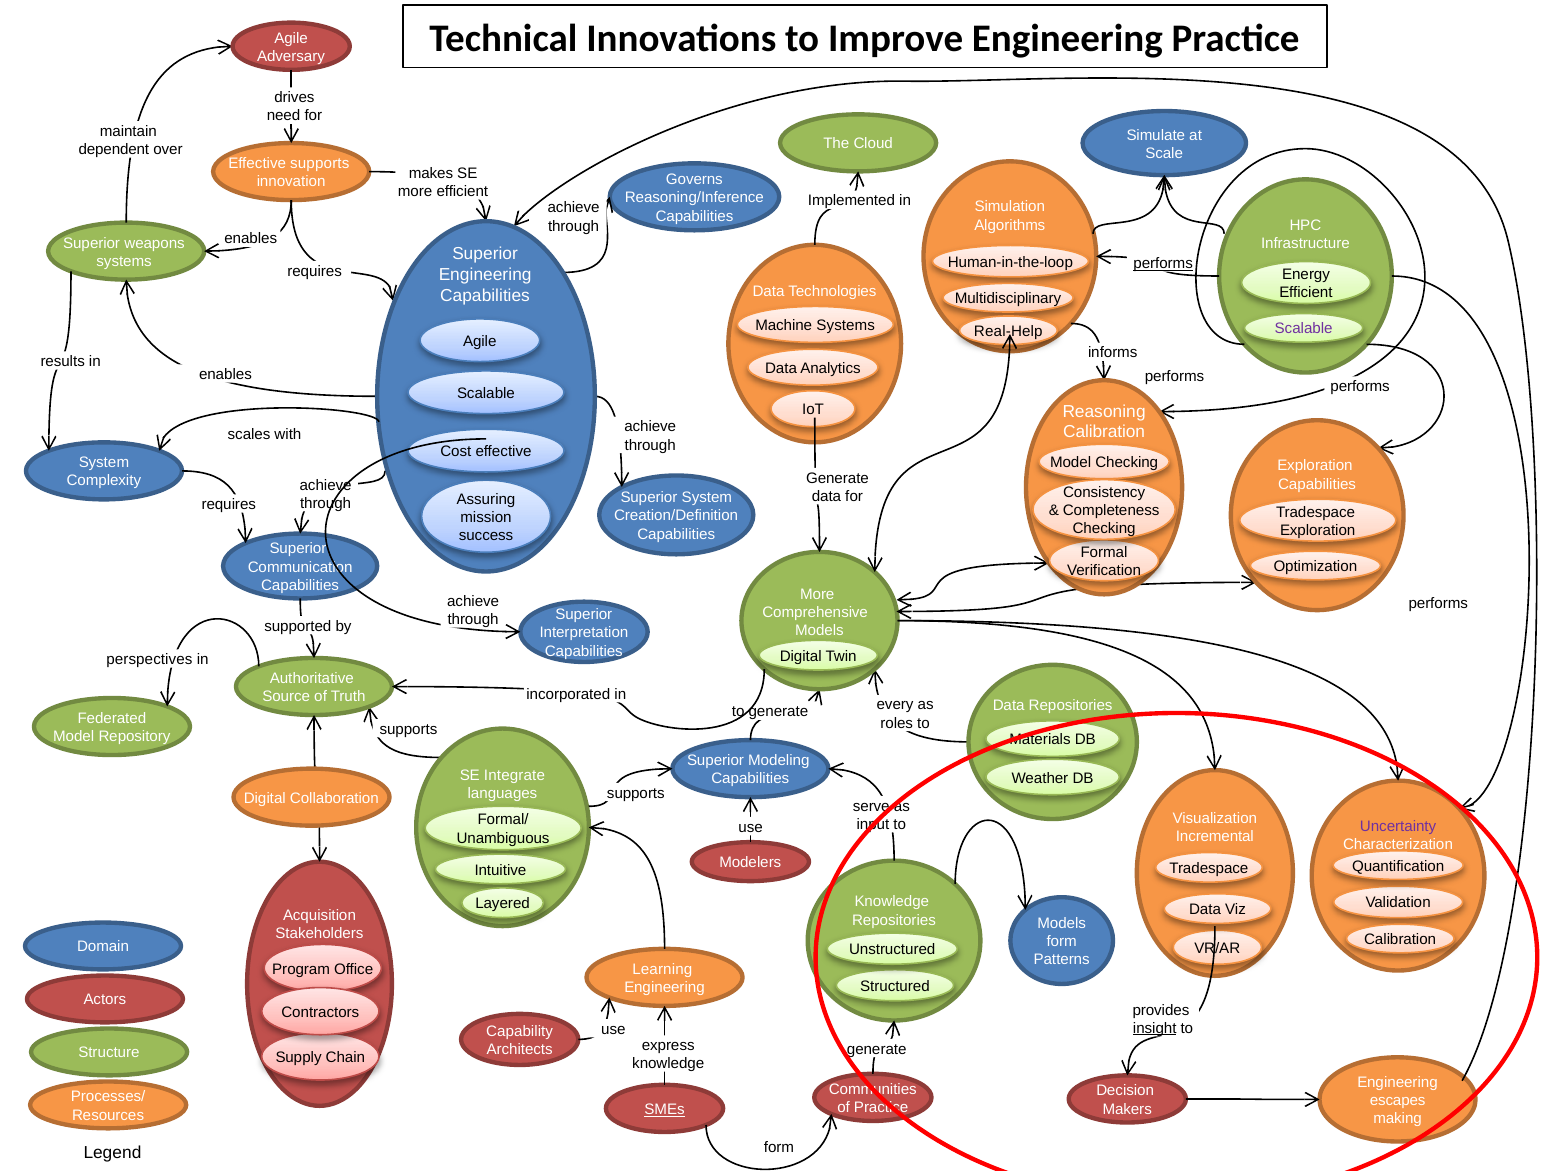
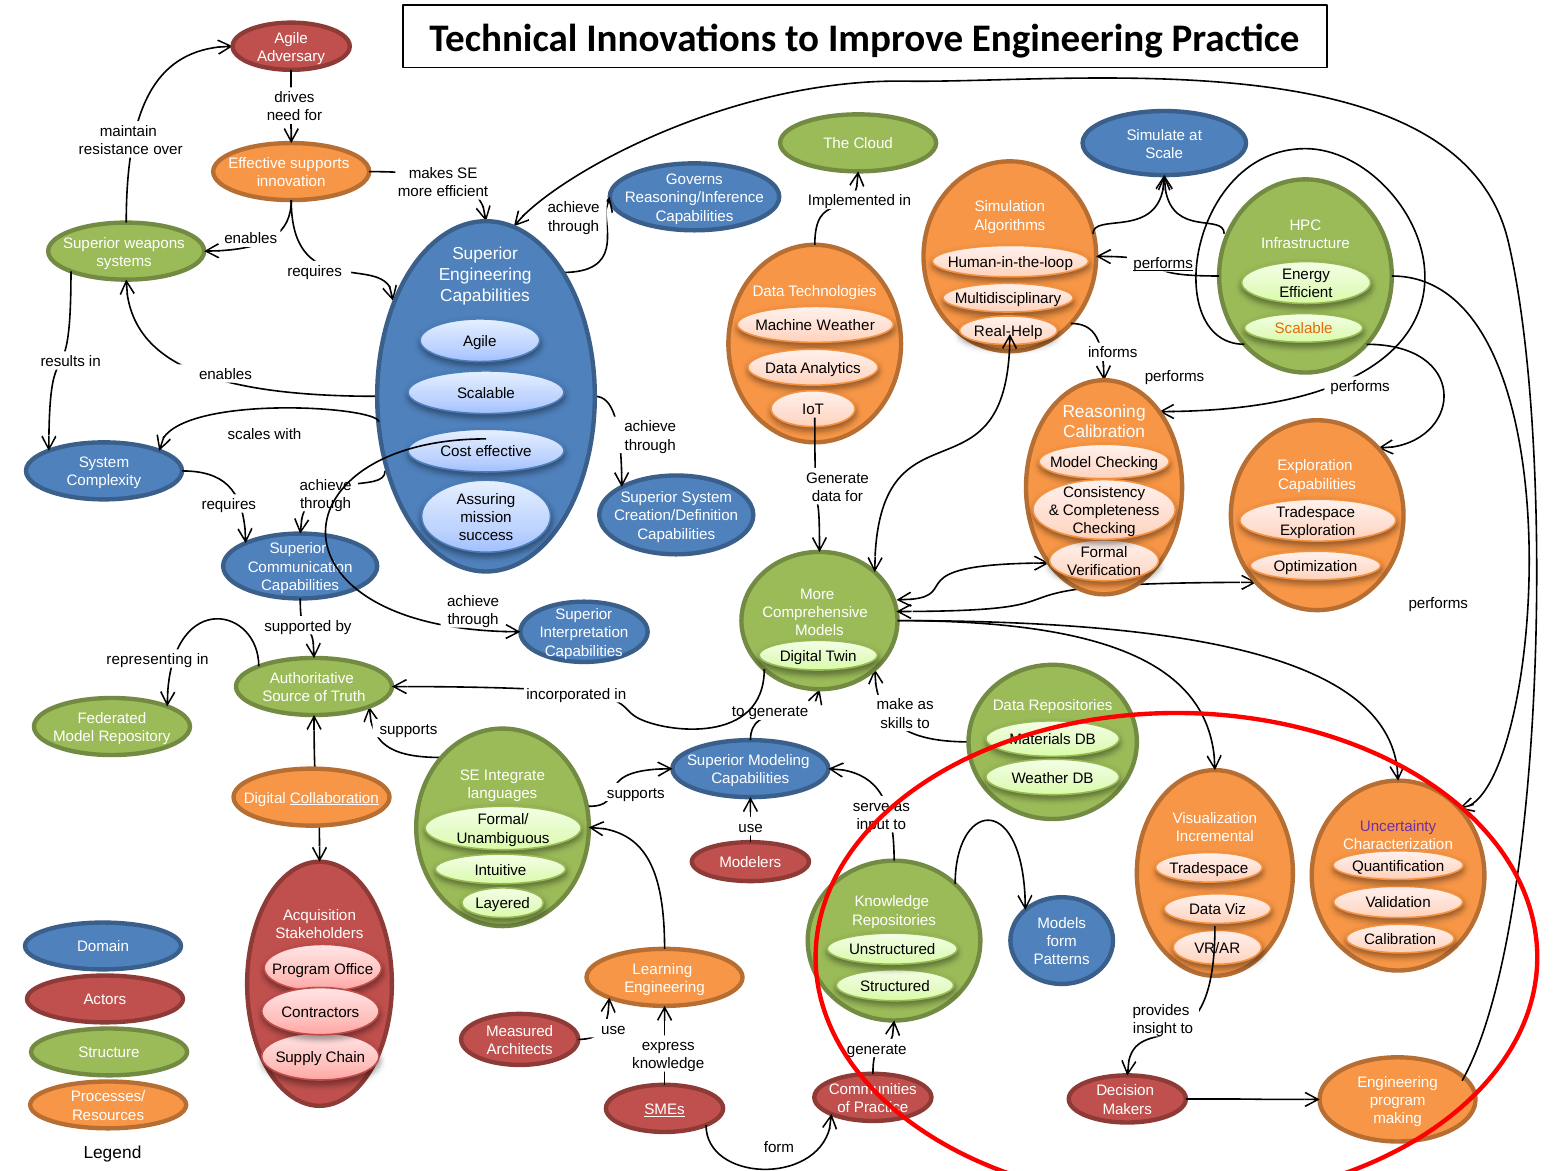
dependent: dependent -> resistance
Machine Systems: Systems -> Weather
Scalable at (1304, 329) colour: purple -> orange
perspectives: perspectives -> representing
every: every -> make
roles: roles -> skills
Collaboration underline: none -> present
insight underline: present -> none
Capability: Capability -> Measured
escapes at (1398, 1100): escapes -> program
